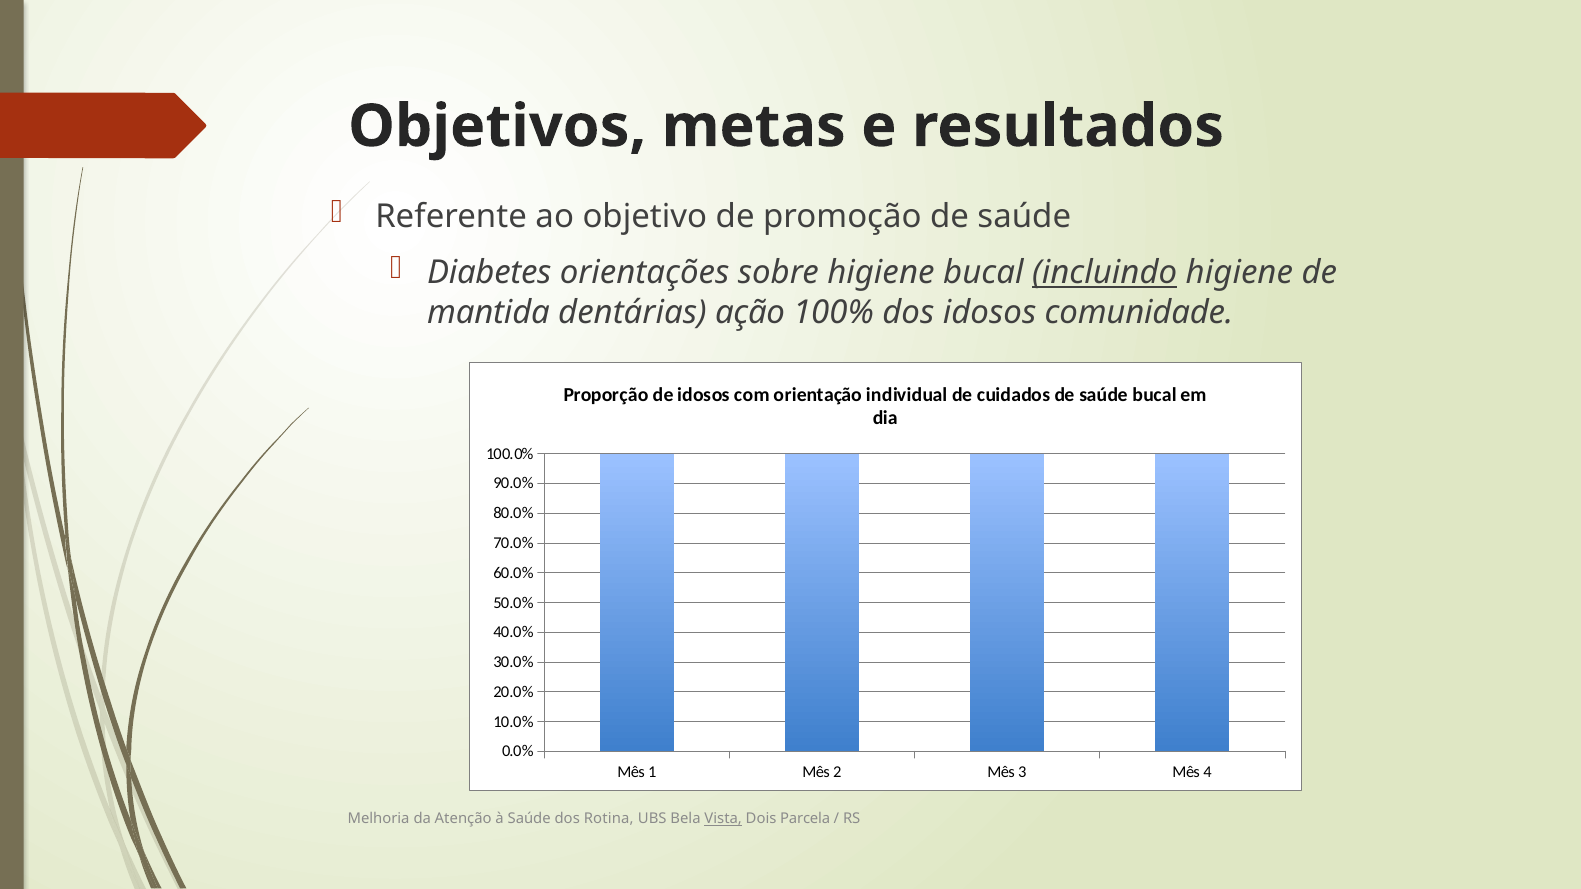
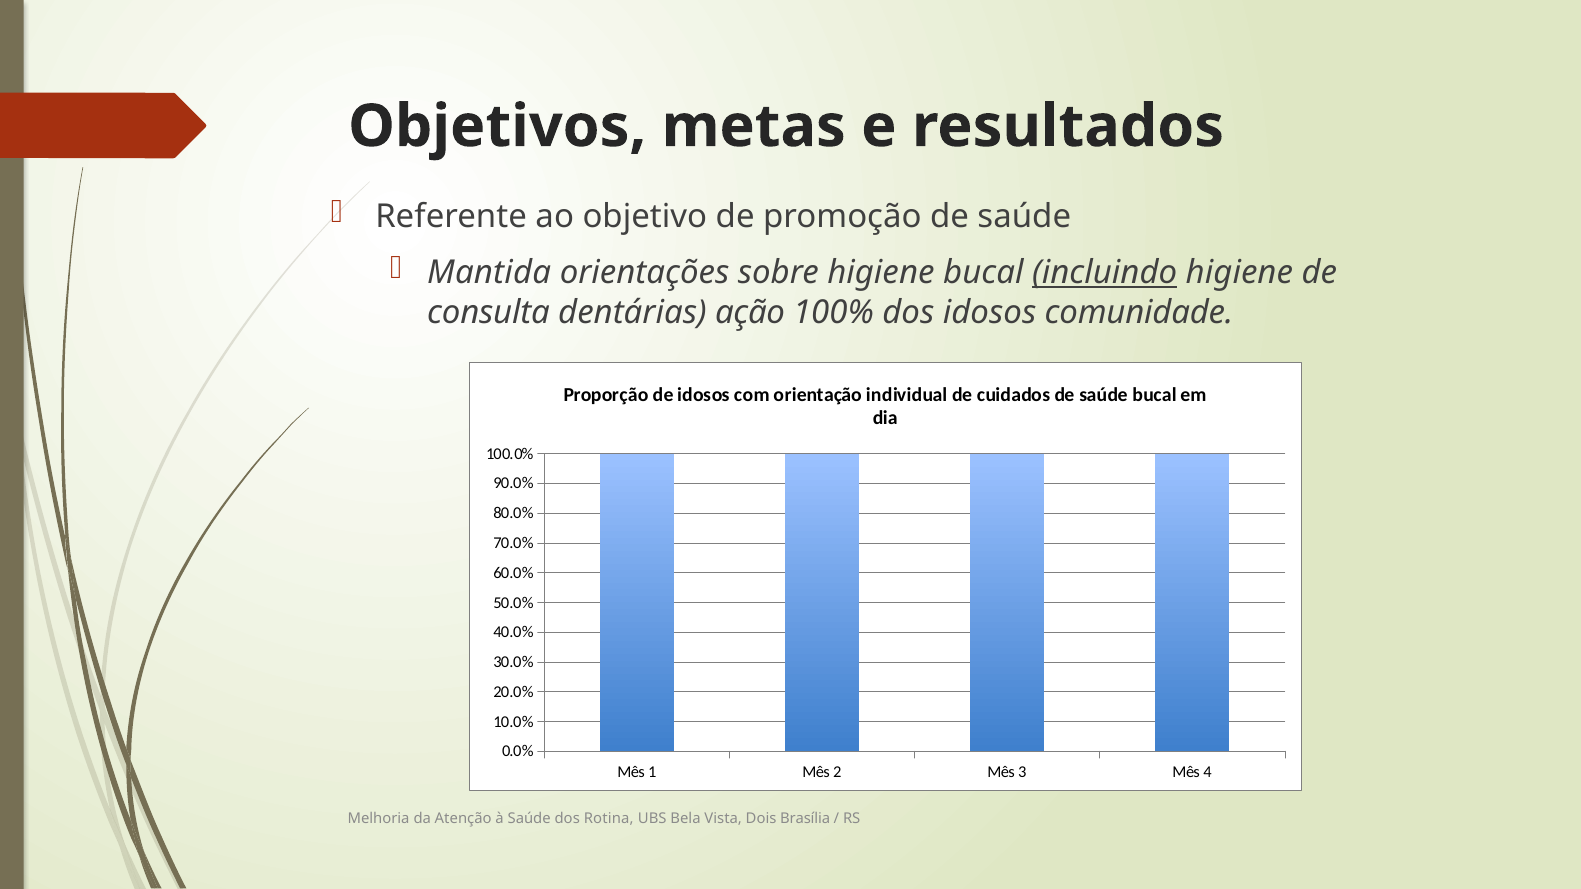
Diabetes: Diabetes -> Mantida
mantida: mantida -> consulta
Vista underline: present -> none
Parcela: Parcela -> Brasília
